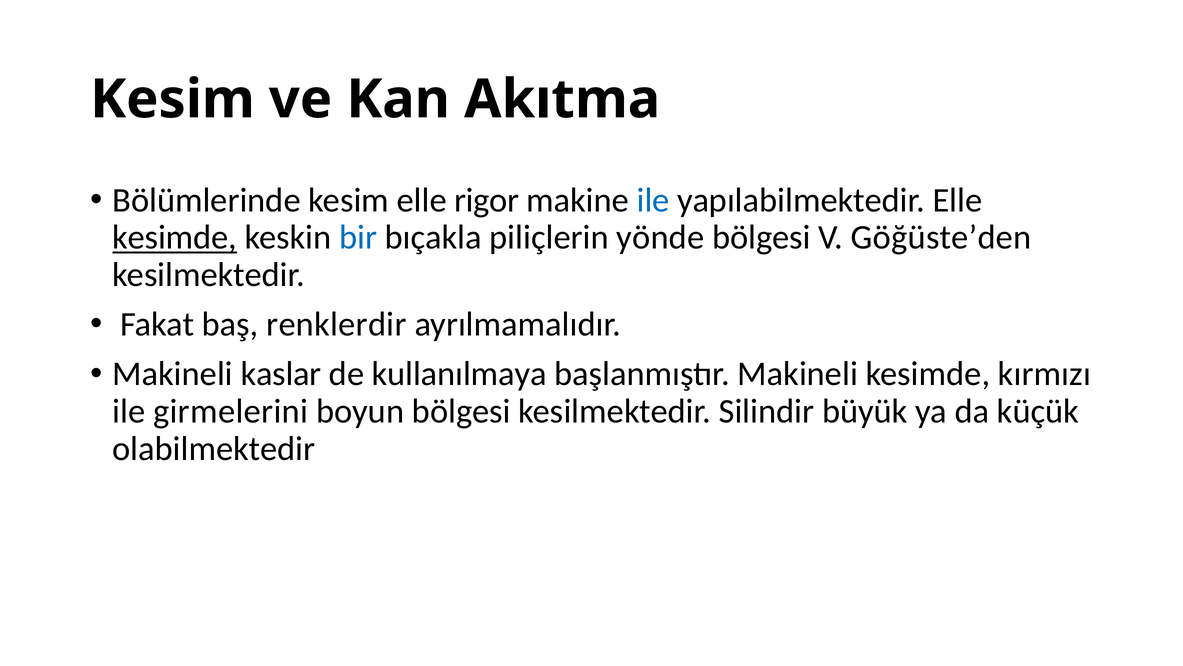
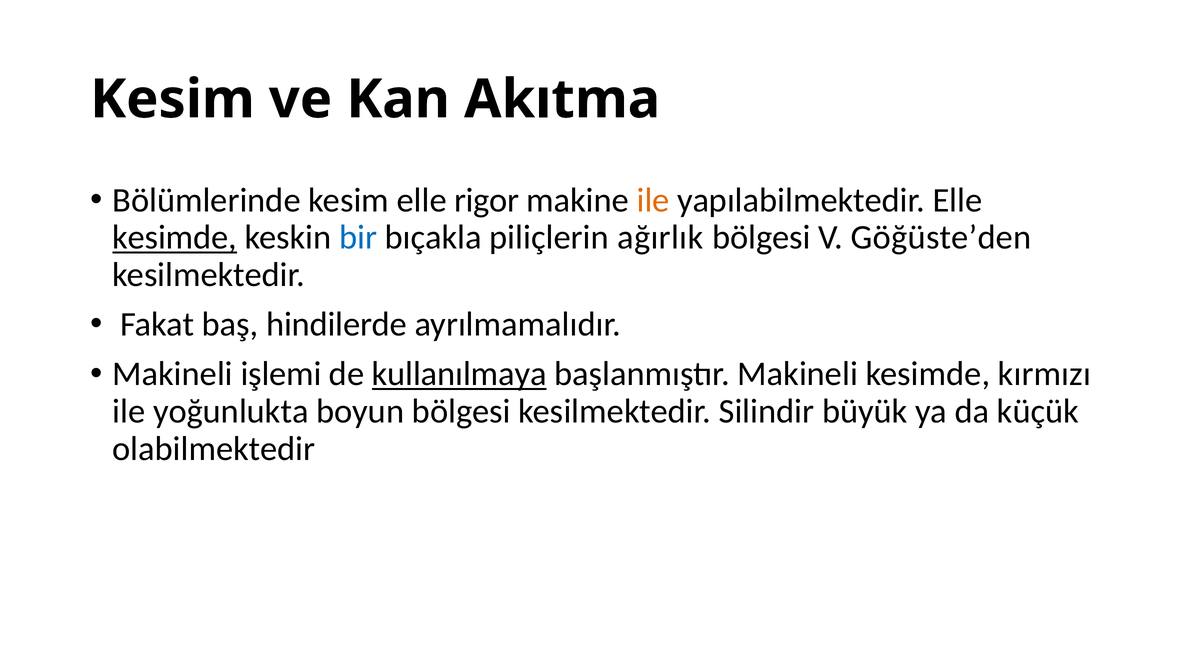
ile at (653, 200) colour: blue -> orange
yönde: yönde -> ağırlık
renklerdir: renklerdir -> hindilerde
kaslar: kaslar -> işlemi
kullanılmaya underline: none -> present
girmelerini: girmelerini -> yoğunlukta
